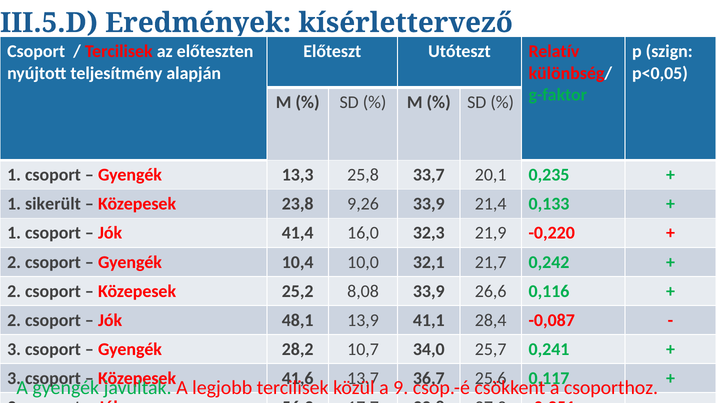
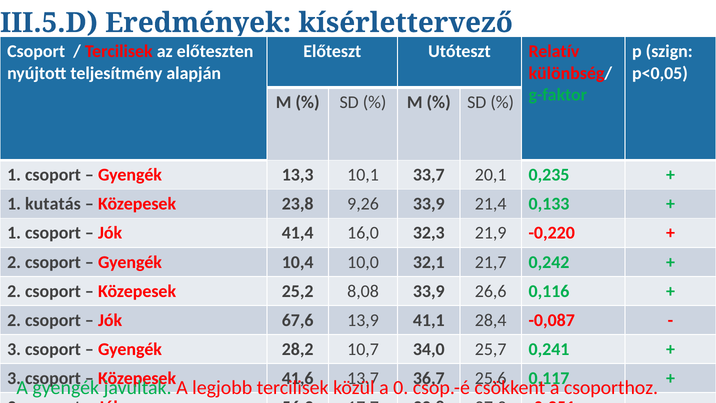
25,8: 25,8 -> 10,1
sikerült: sikerült -> kutatás
48,1: 48,1 -> 67,6
9: 9 -> 0
